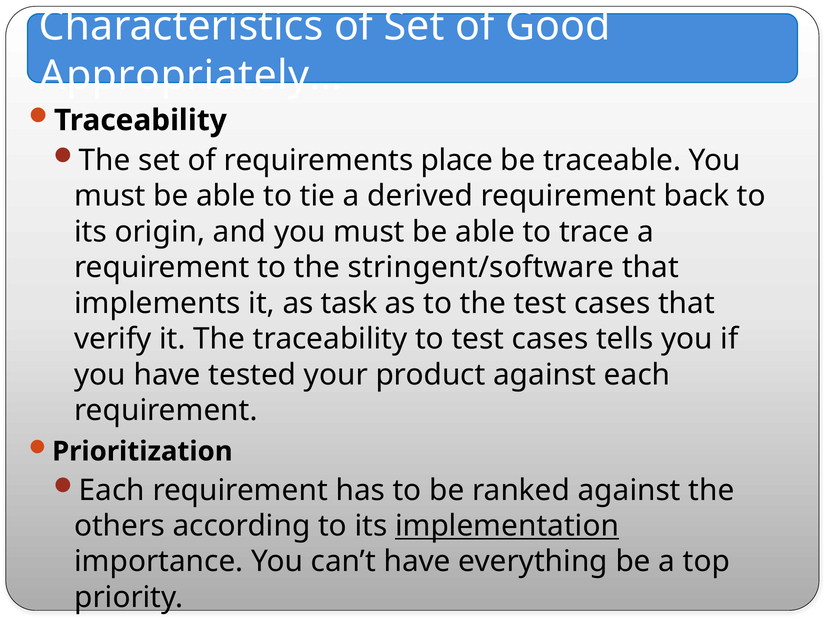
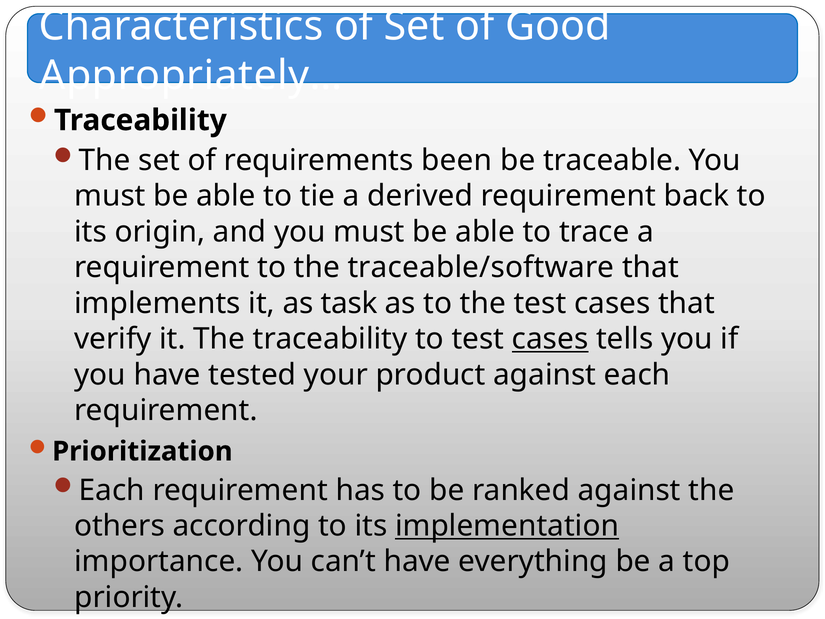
place: place -> been
stringent/software: stringent/software -> traceable/software
cases at (550, 339) underline: none -> present
